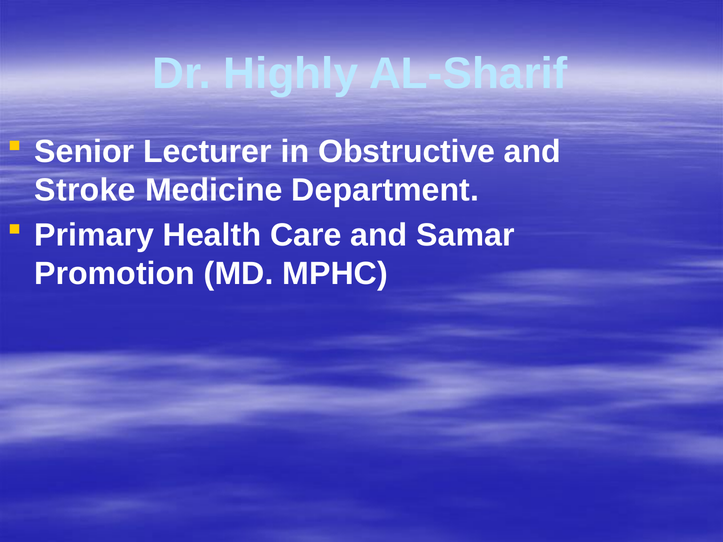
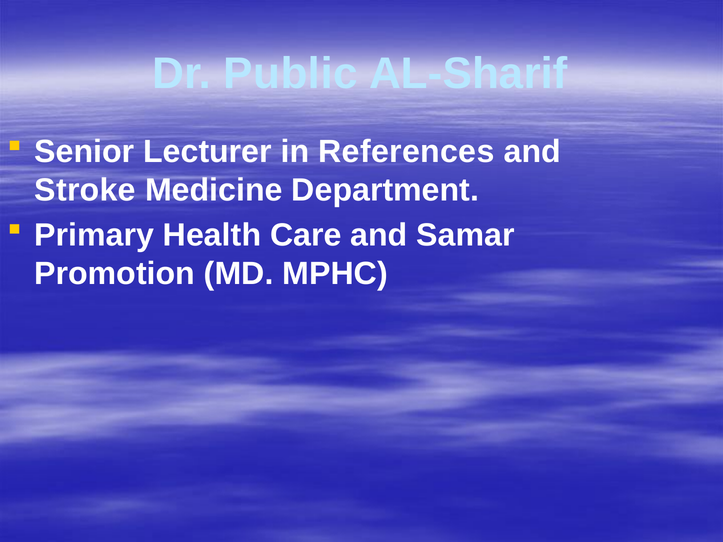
Highly: Highly -> Public
Obstructive: Obstructive -> References
